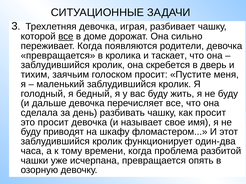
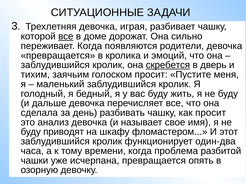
таскает: таскает -> эмоций
скребется underline: none -> present
это просит: просит -> анализ
